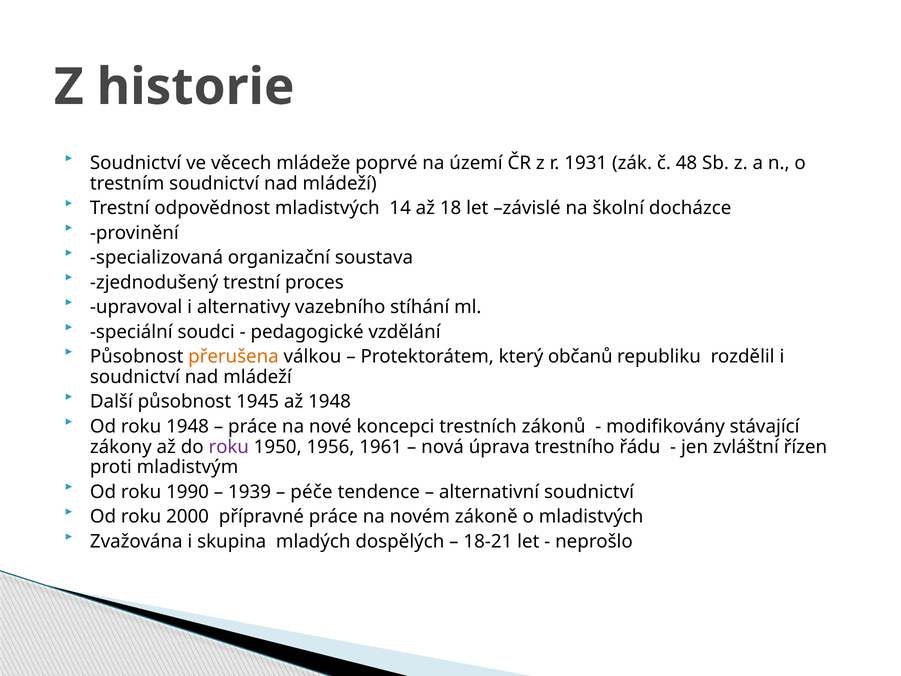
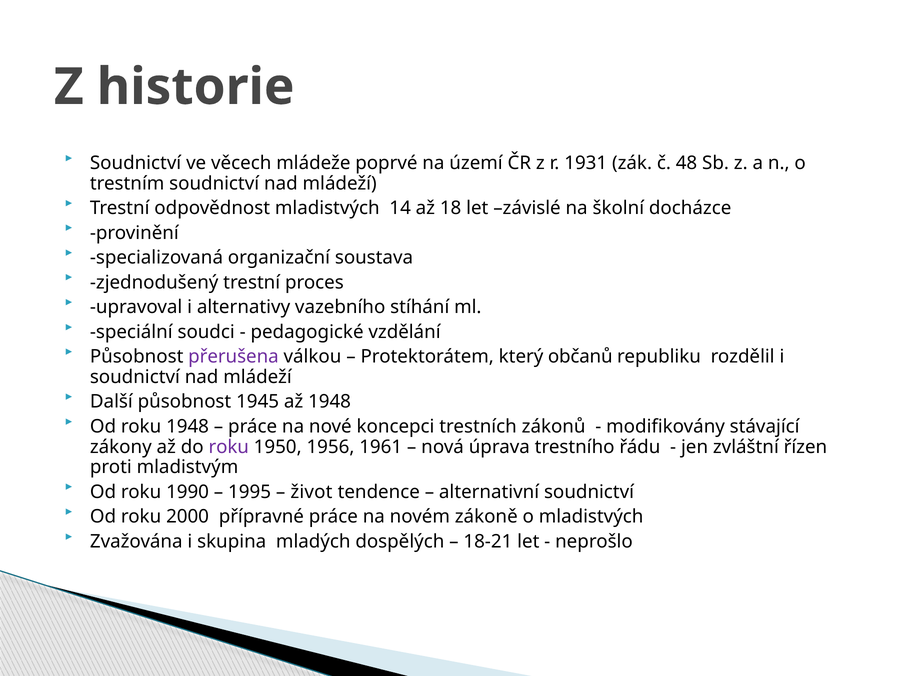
přerušena colour: orange -> purple
1939: 1939 -> 1995
péče: péče -> život
